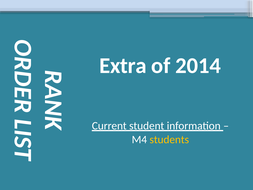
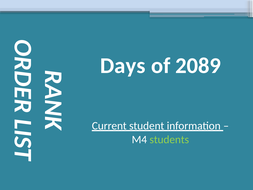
Extra: Extra -> Days
2014: 2014 -> 2089
students colour: yellow -> light green
